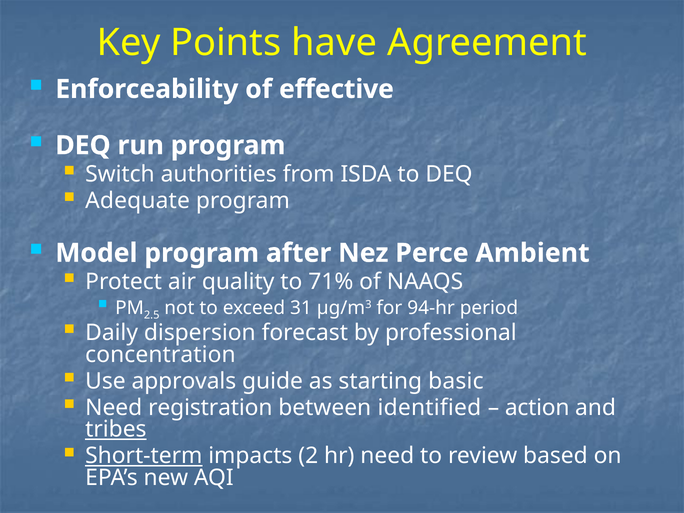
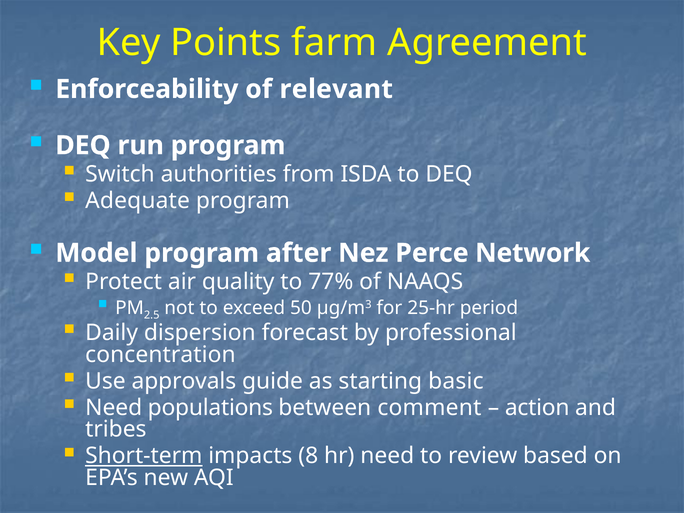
have: have -> farm
effective: effective -> relevant
Ambient: Ambient -> Network
71%: 71% -> 77%
31: 31 -> 50
94-hr: 94-hr -> 25-hr
registration: registration -> populations
identified: identified -> comment
tribes underline: present -> none
2: 2 -> 8
